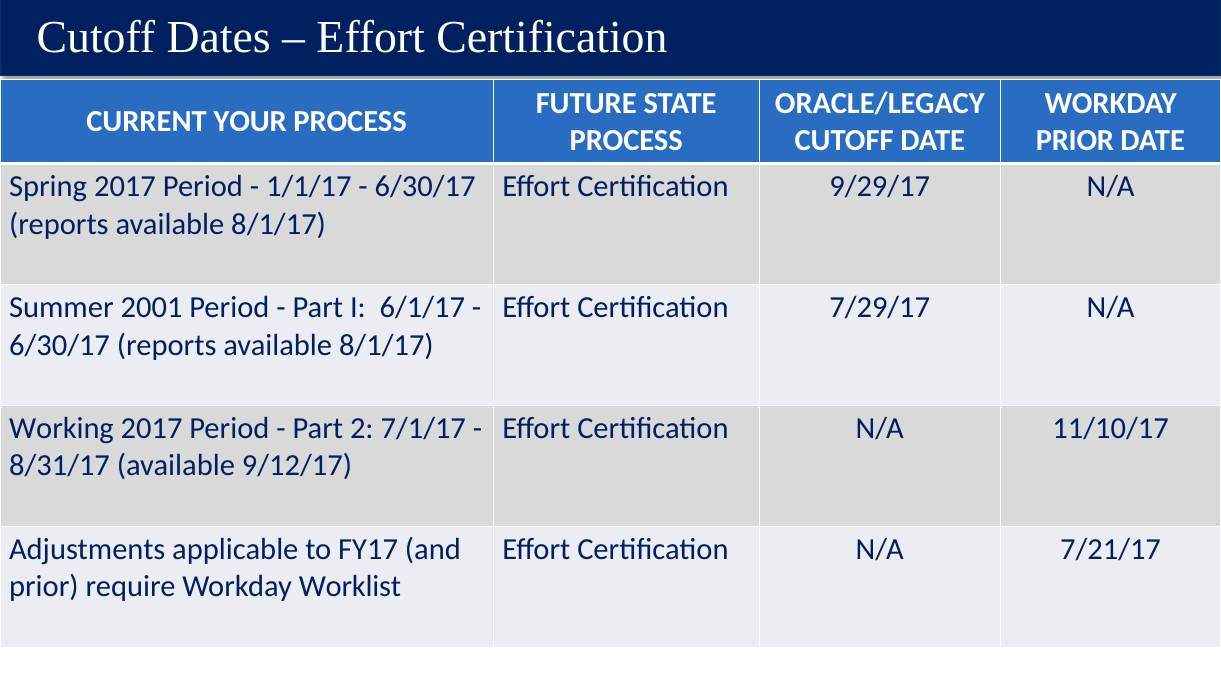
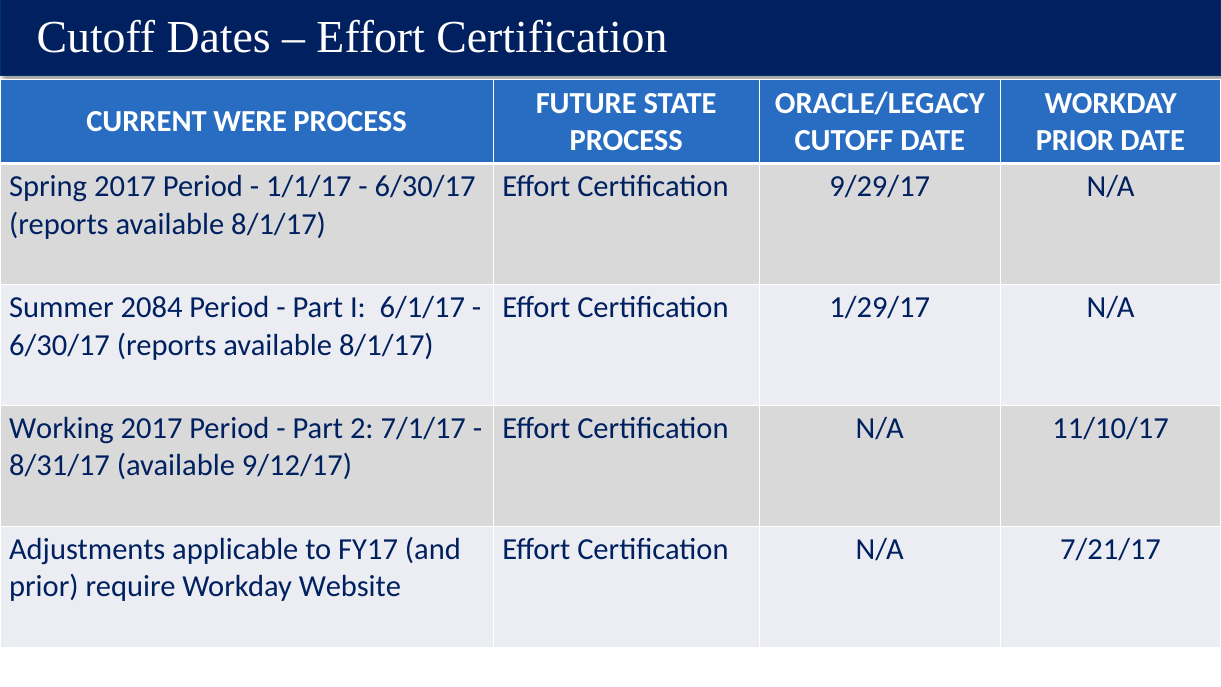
YOUR: YOUR -> WERE
2001: 2001 -> 2084
7/29/17: 7/29/17 -> 1/29/17
Worklist: Worklist -> Website
